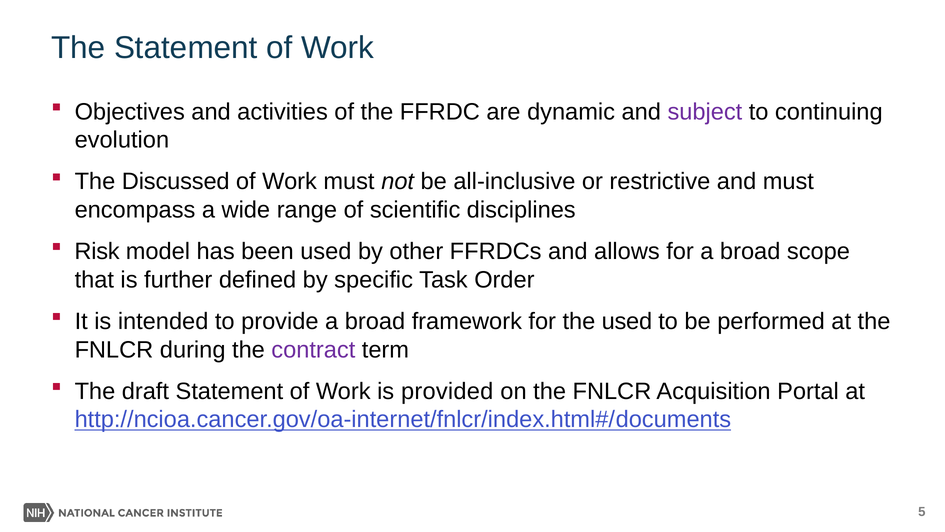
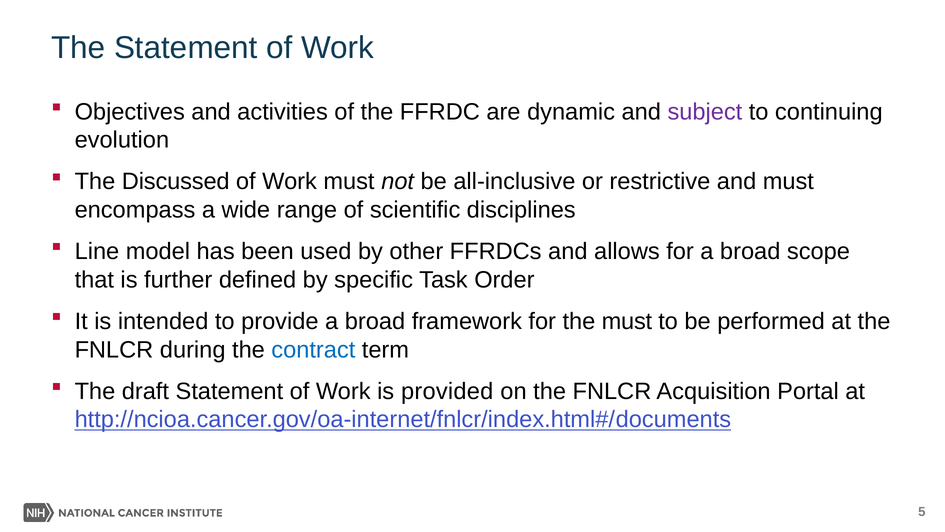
Risk: Risk -> Line
the used: used -> must
contract colour: purple -> blue
